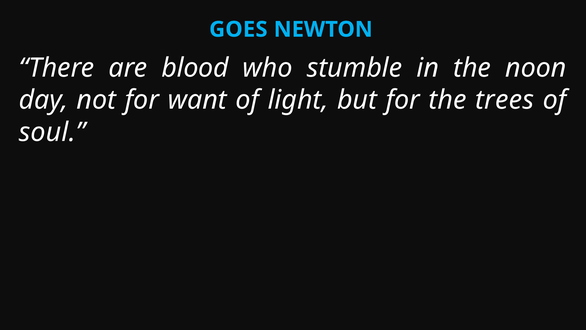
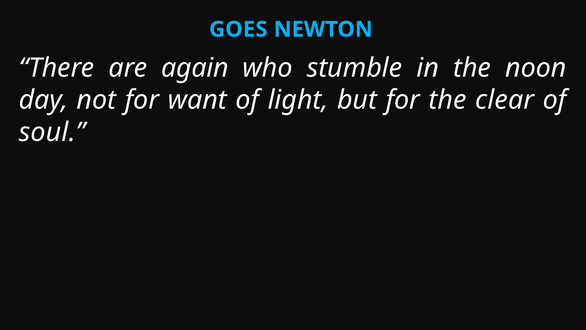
blood: blood -> again
trees: trees -> clear
